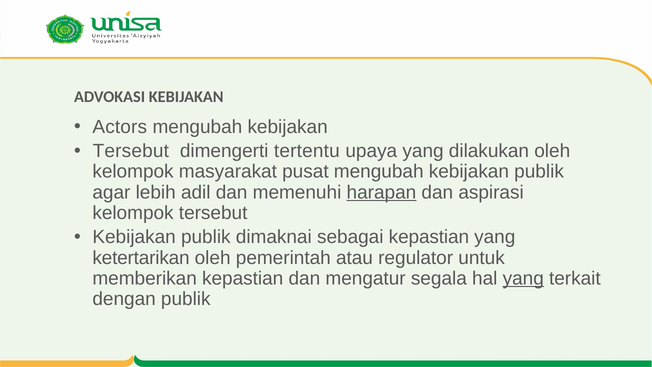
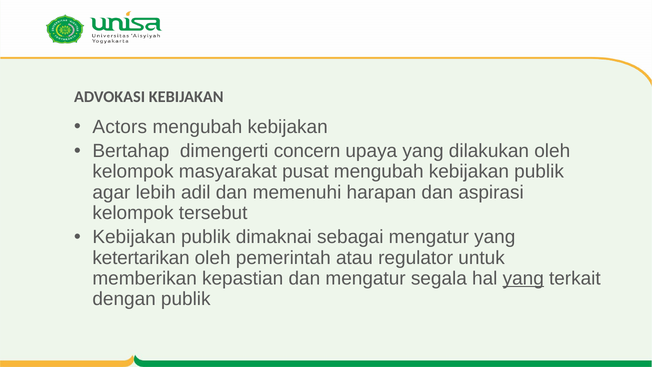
Tersebut at (131, 151): Tersebut -> Bertahap
tertentu: tertentu -> concern
harapan underline: present -> none
sebagai kepastian: kepastian -> mengatur
